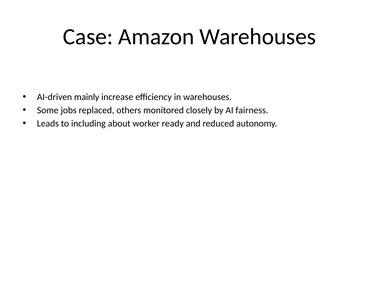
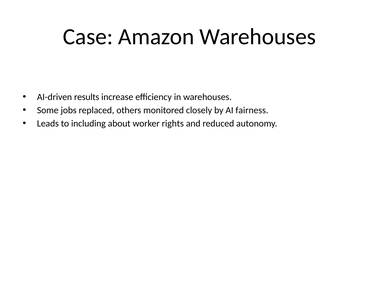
mainly: mainly -> results
ready: ready -> rights
